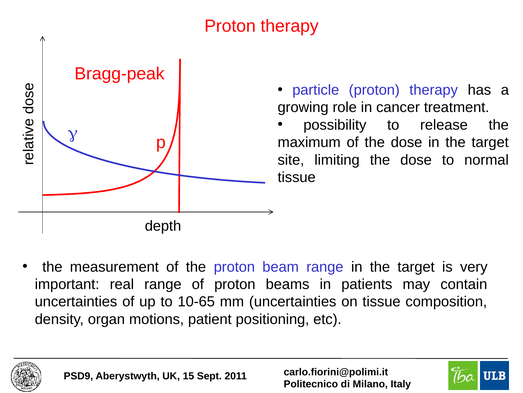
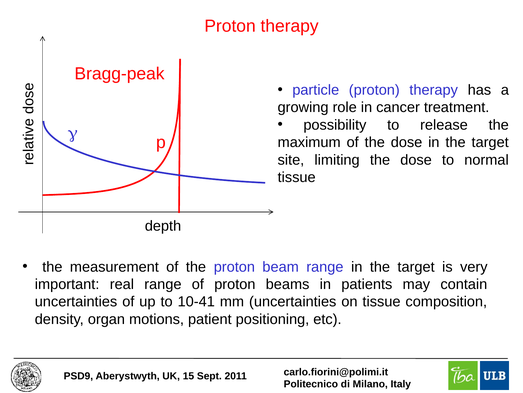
10-65: 10-65 -> 10-41
